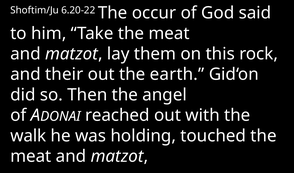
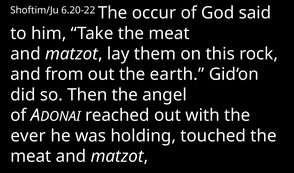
their: their -> from
walk: walk -> ever
